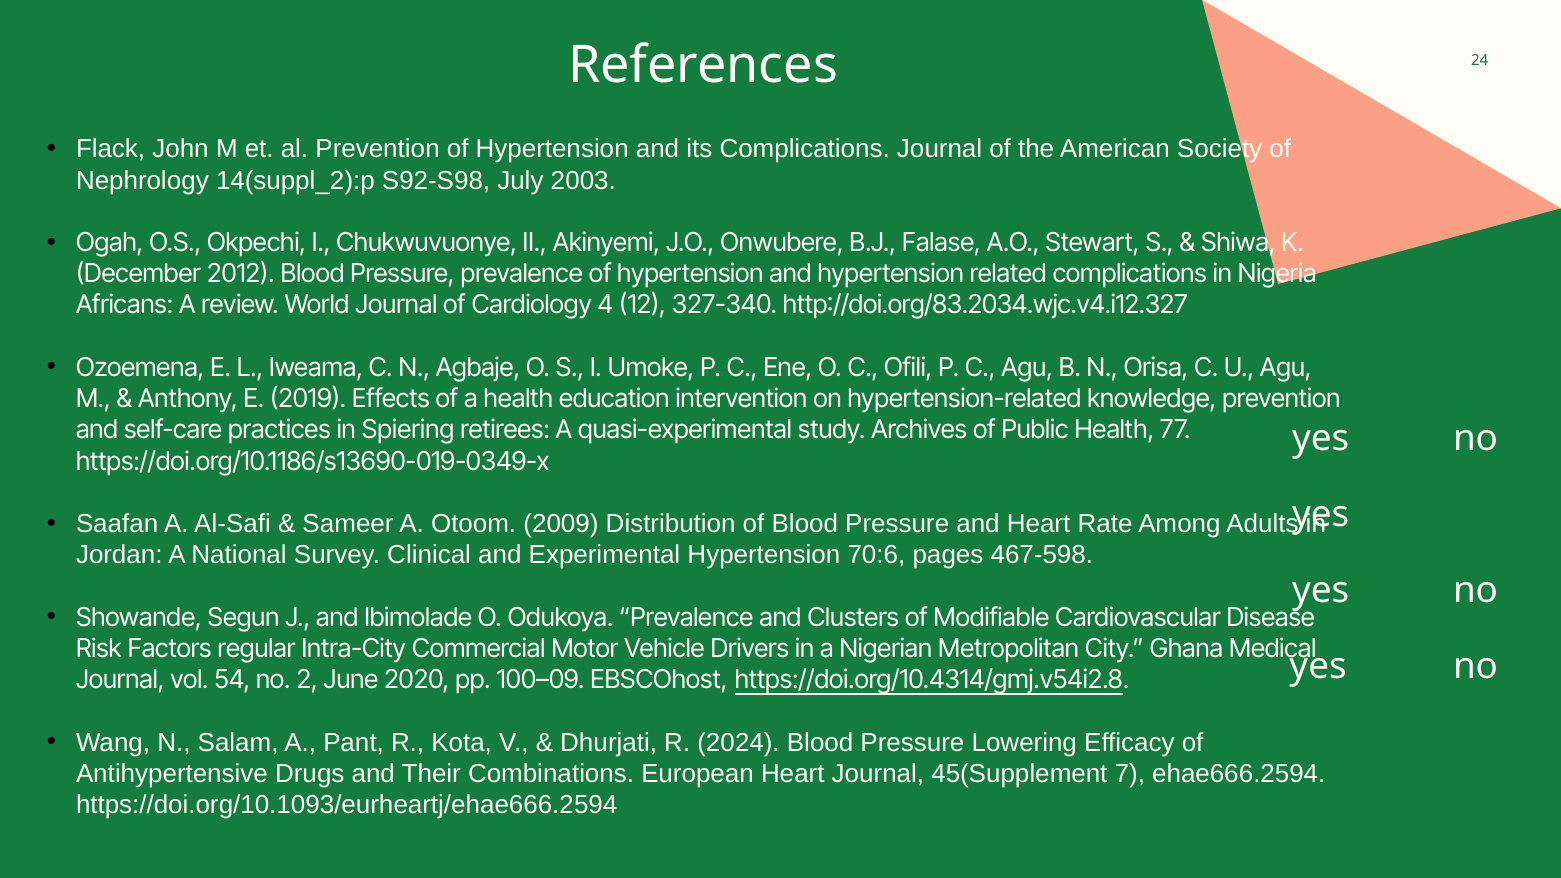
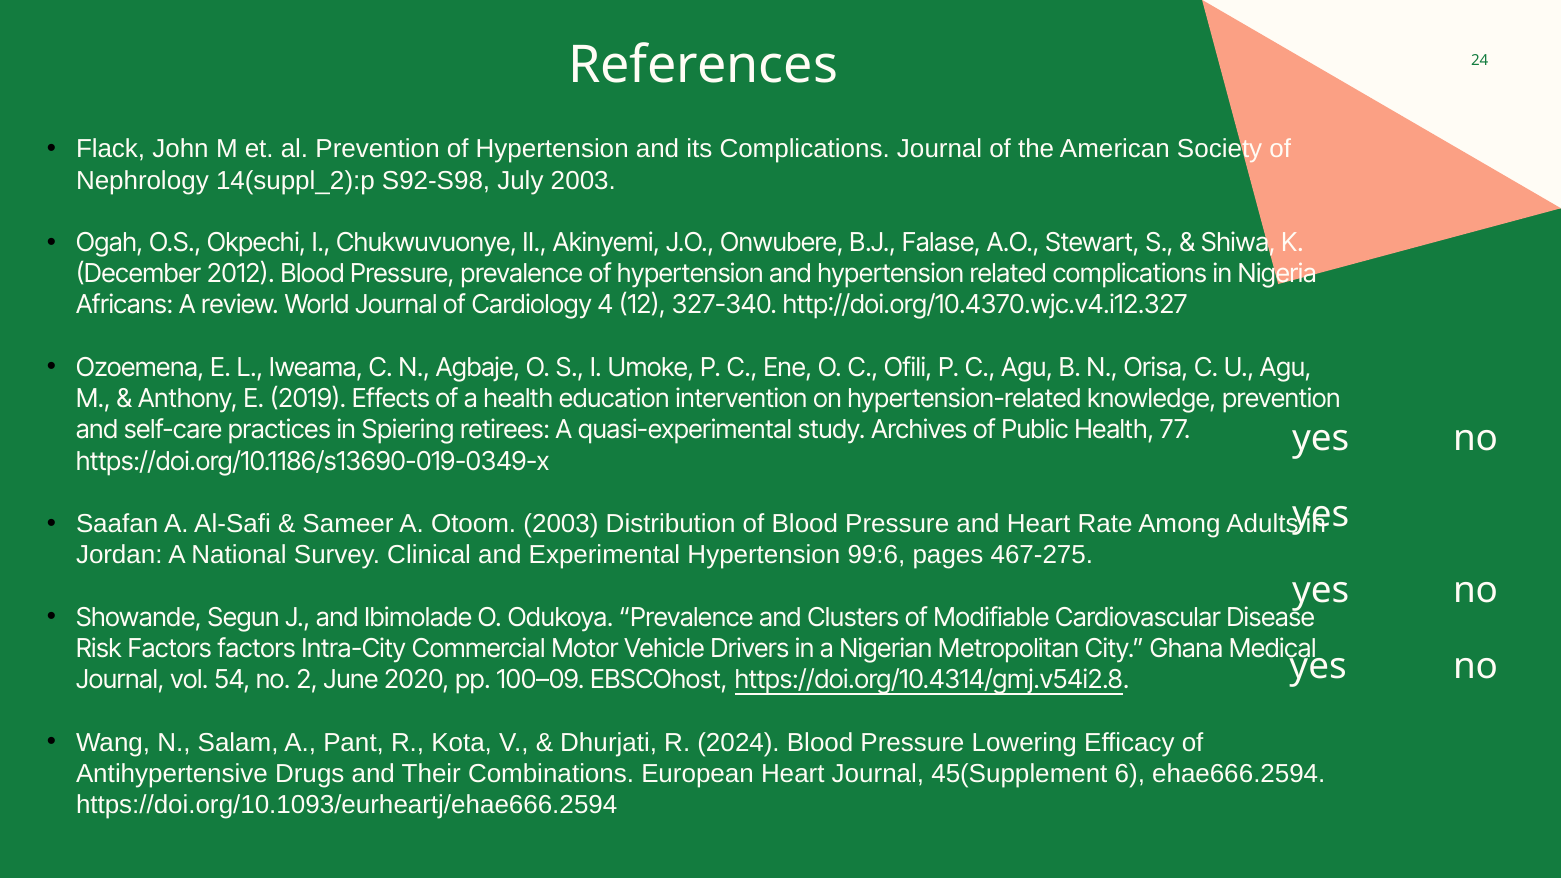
http://doi.org/83.2034.wjc.v4.i12.327: http://doi.org/83.2034.wjc.v4.i12.327 -> http://doi.org/10.4370.wjc.v4.i12.327
Otoom 2009: 2009 -> 2003
70:6: 70:6 -> 99:6
467-598: 467-598 -> 467-275
Factors regular: regular -> factors
7: 7 -> 6
